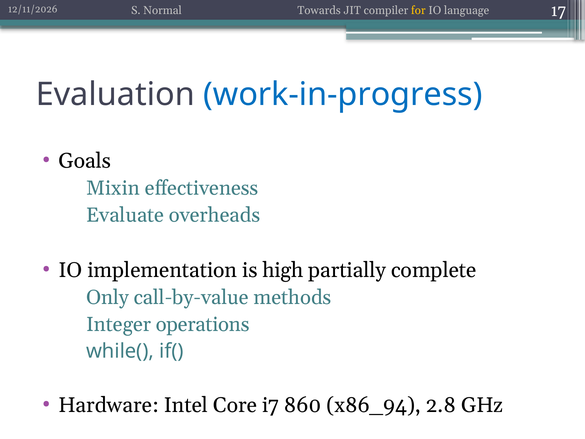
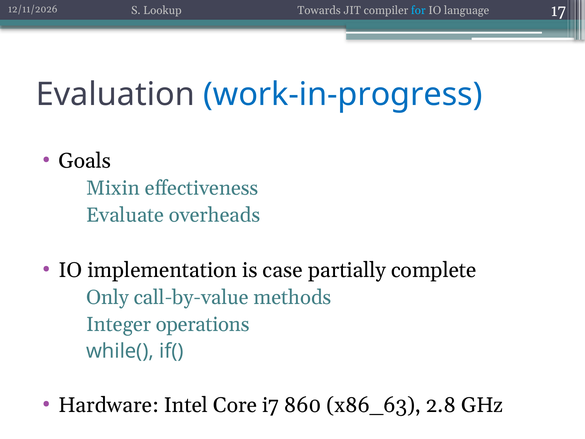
Normal: Normal -> Lookup
for colour: yellow -> light blue
high: high -> case
x86_94: x86_94 -> x86_63
